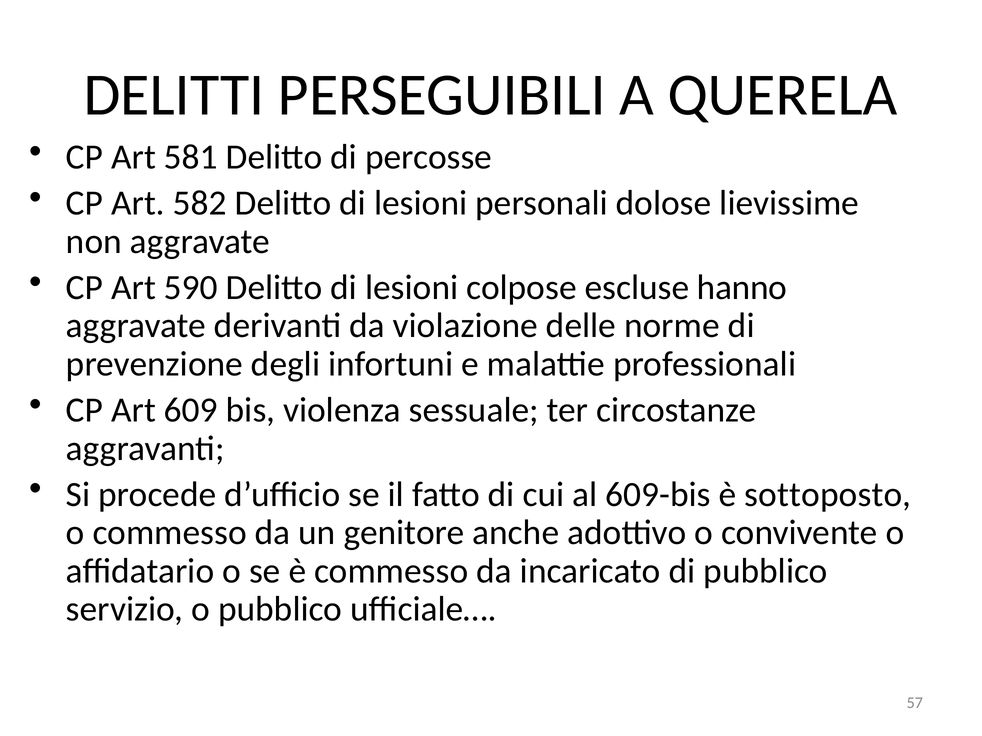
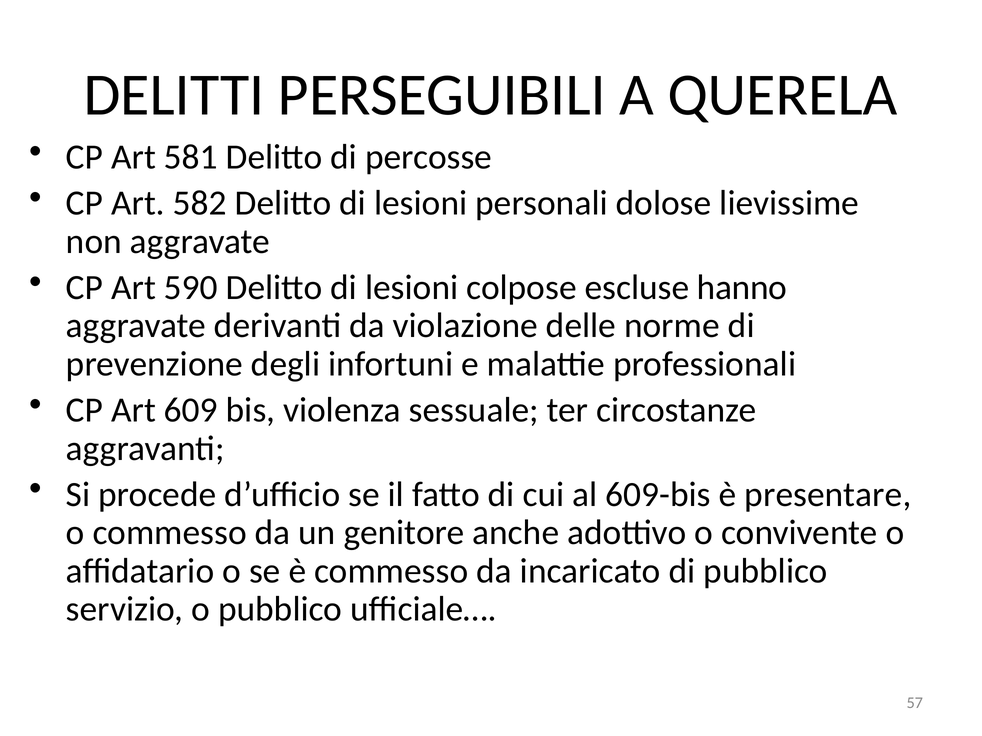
sottoposto: sottoposto -> presentare
